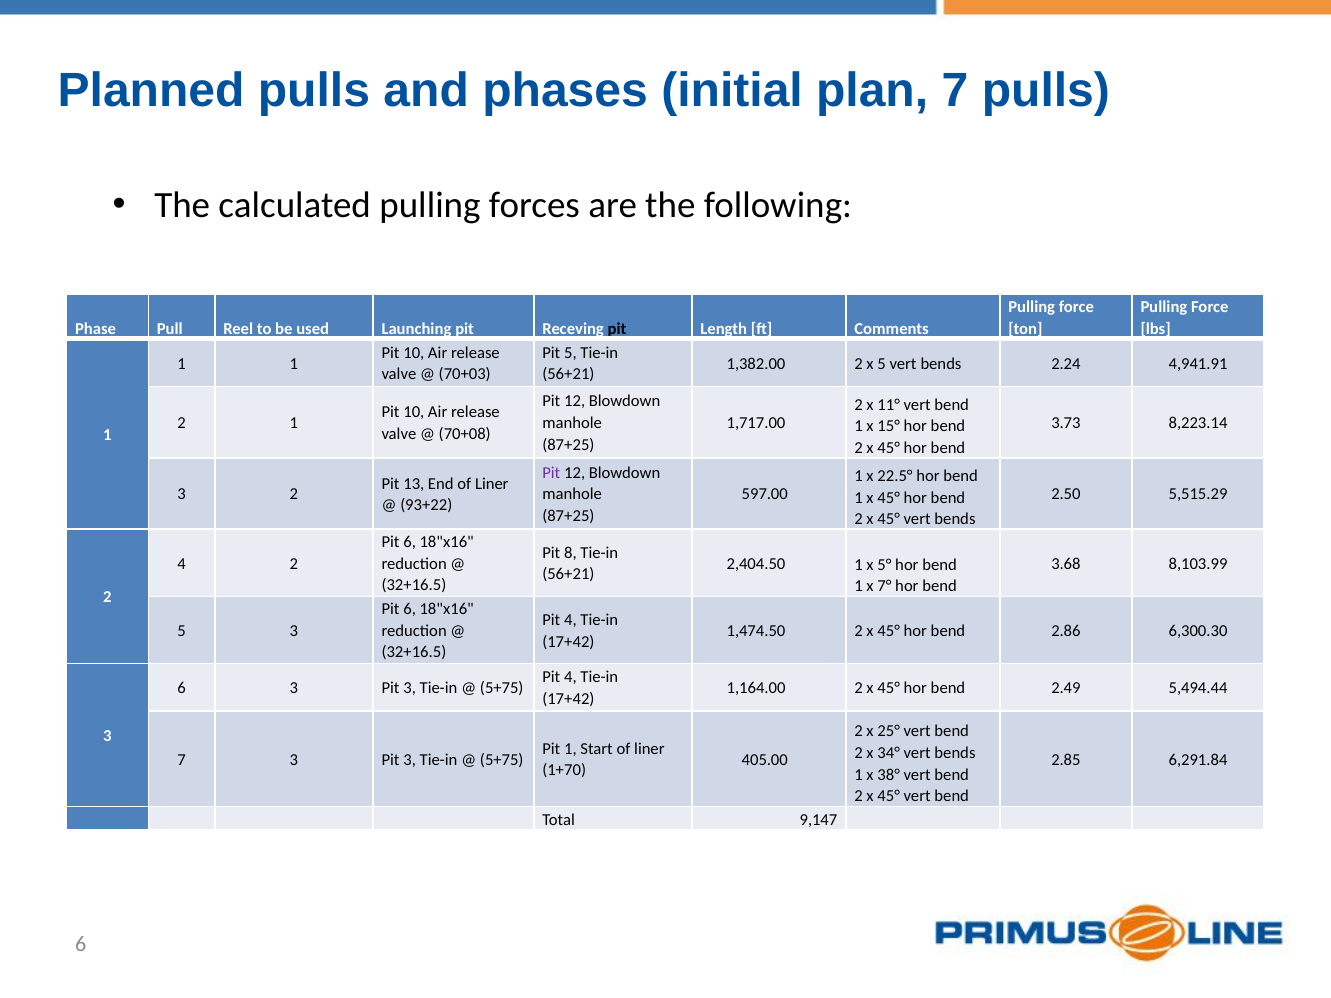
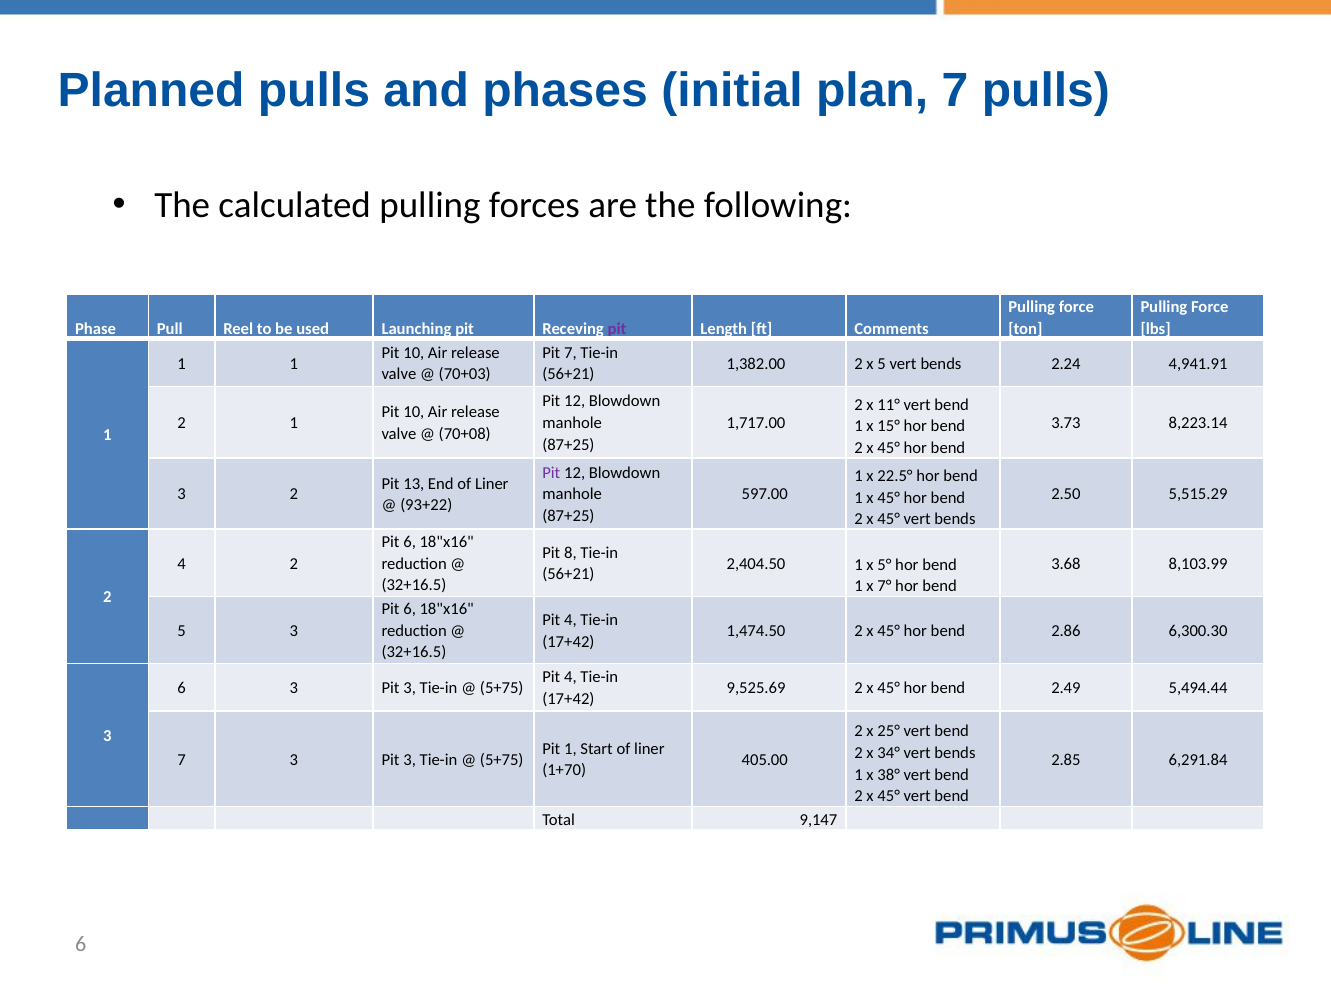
pit at (617, 329) colour: black -> purple
Pit 5: 5 -> 7
1,164.00: 1,164.00 -> 9,525.69
